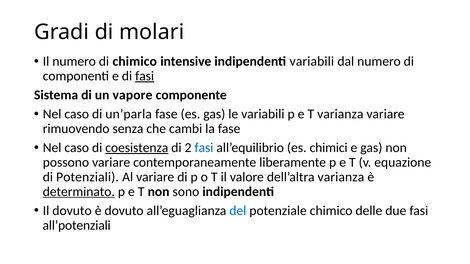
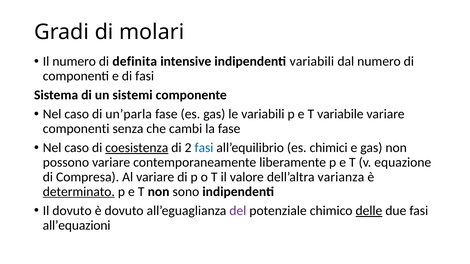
di chimico: chimico -> definita
fasi at (145, 76) underline: present -> none
vapore: vapore -> sistemi
T varianza: varianza -> variabile
rimuovendo at (76, 129): rimuovendo -> componenti
Potenziali: Potenziali -> Compresa
del colour: blue -> purple
delle underline: none -> present
all’potenziali: all’potenziali -> all’equazioni
